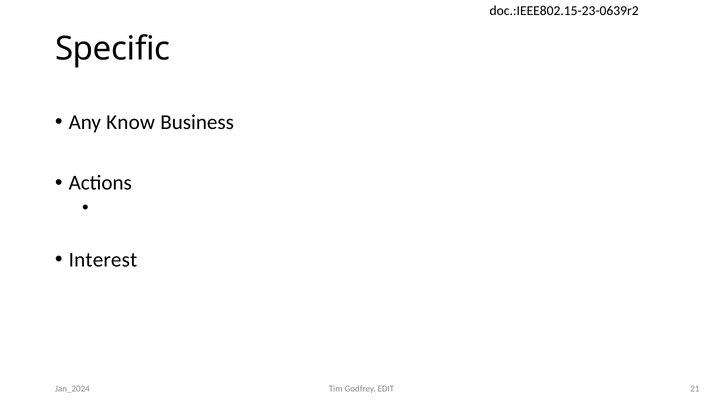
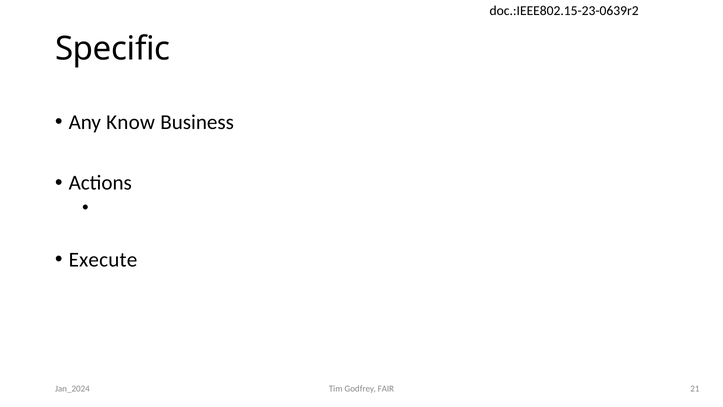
Interest: Interest -> Execute
EDIT: EDIT -> FAIR
